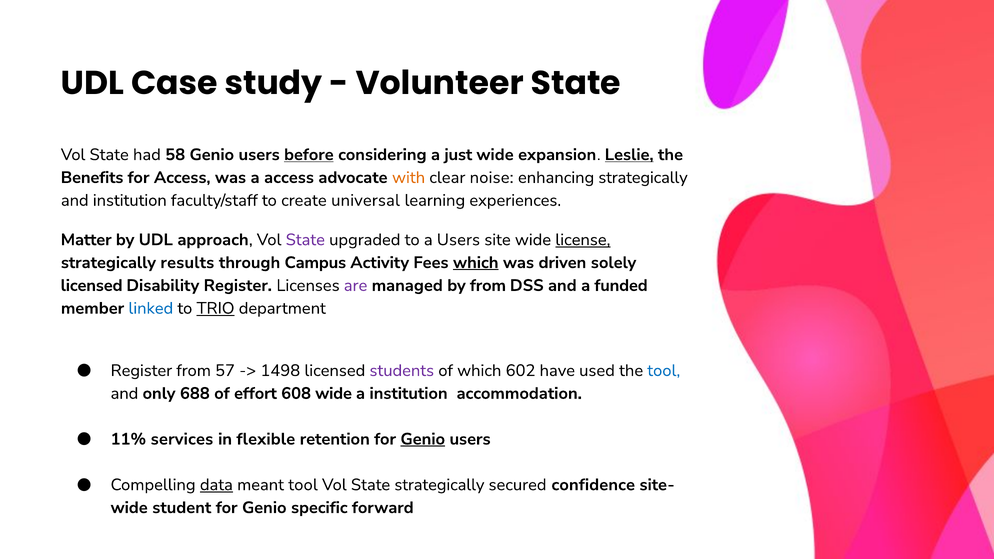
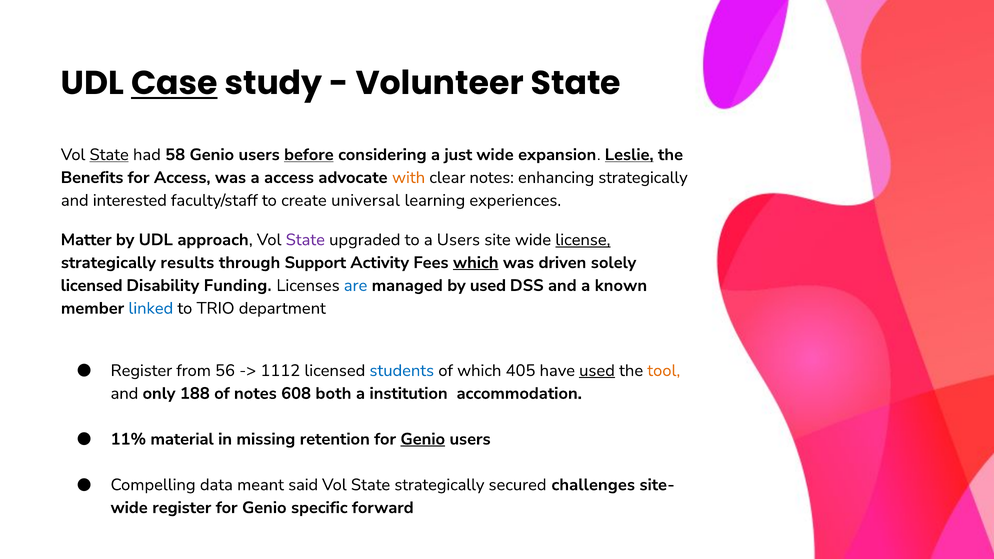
Case underline: none -> present
State at (109, 155) underline: none -> present
clear noise: noise -> notes
and institution: institution -> interested
Campus: Campus -> Support
Disability Register: Register -> Funding
are colour: purple -> blue
by from: from -> used
funded: funded -> known
TRIO underline: present -> none
57: 57 -> 56
1498: 1498 -> 1112
students colour: purple -> blue
602: 602 -> 405
used at (597, 371) underline: none -> present
tool at (664, 371) colour: blue -> orange
688: 688 -> 188
of effort: effort -> notes
608 wide: wide -> both
services: services -> material
flexible: flexible -> missing
data underline: present -> none
meant tool: tool -> said
confidence: confidence -> challenges
wide student: student -> register
